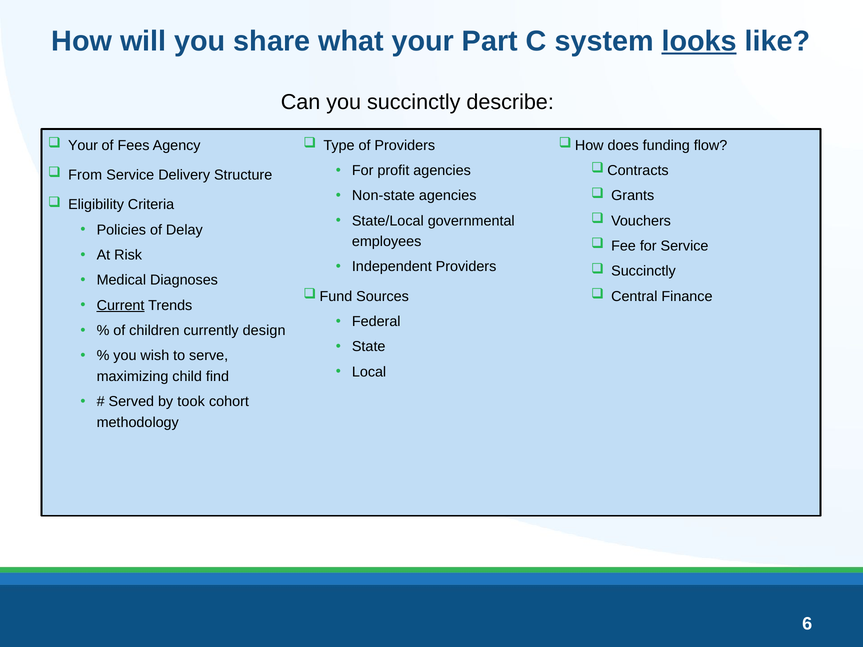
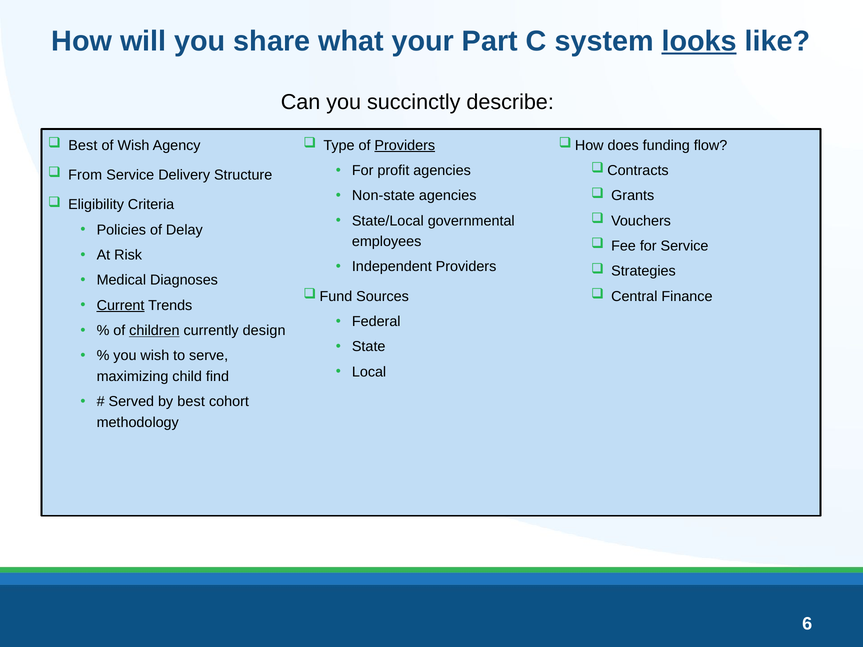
Your at (83, 145): Your -> Best
of Fees: Fees -> Wish
Providers at (405, 145) underline: none -> present
Succinctly at (643, 271): Succinctly -> Strategies
children underline: none -> present
by took: took -> best
